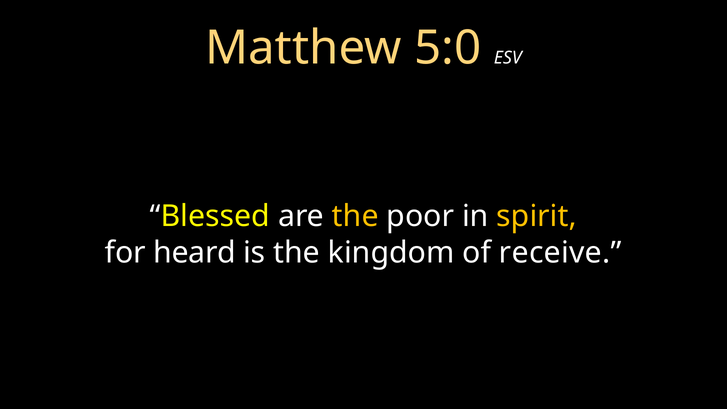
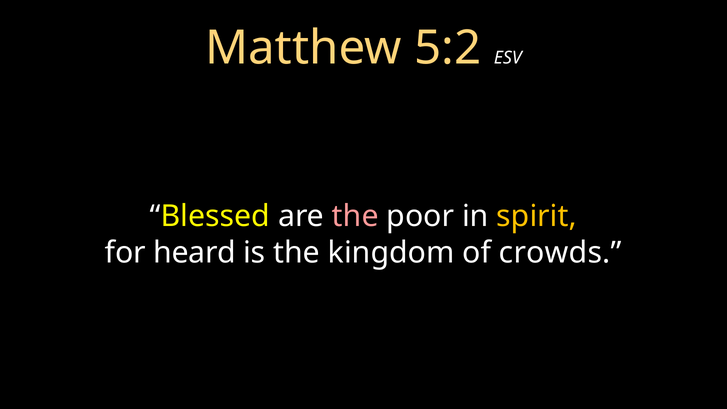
5:0: 5:0 -> 5:2
the at (355, 216) colour: yellow -> pink
receive: receive -> crowds
